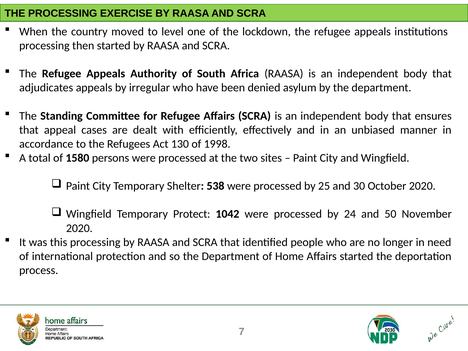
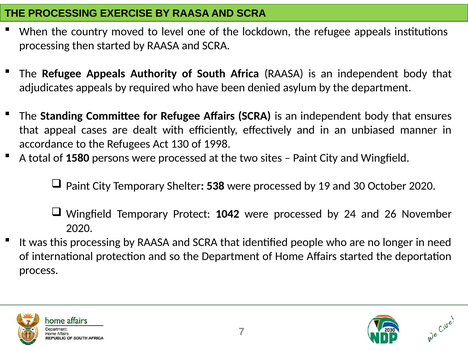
irregular: irregular -> required
25: 25 -> 19
50: 50 -> 26
